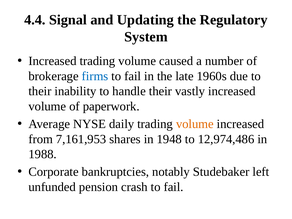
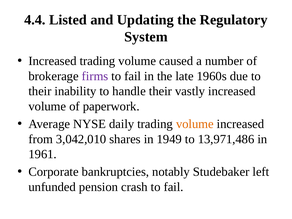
Signal: Signal -> Listed
firms colour: blue -> purple
7,161,953: 7,161,953 -> 3,042,010
1948: 1948 -> 1949
12,974,486: 12,974,486 -> 13,971,486
1988: 1988 -> 1961
